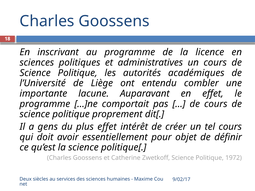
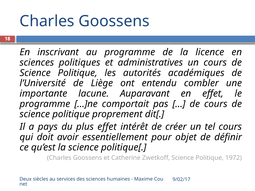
gens: gens -> pays
